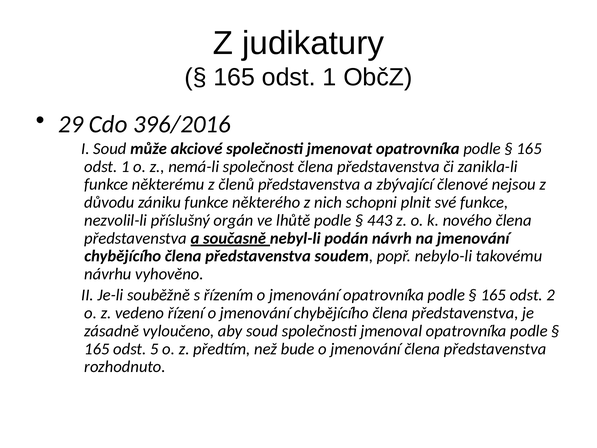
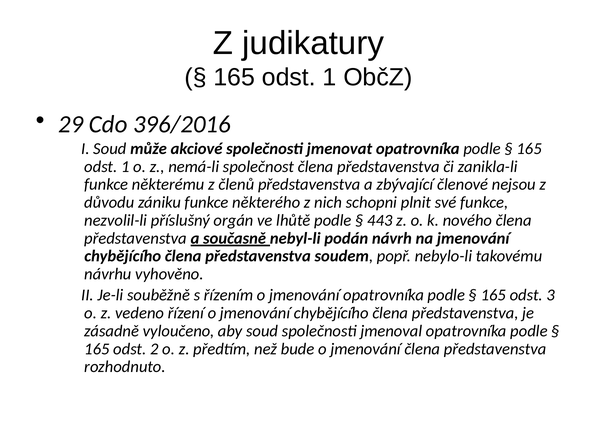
2: 2 -> 3
5: 5 -> 2
